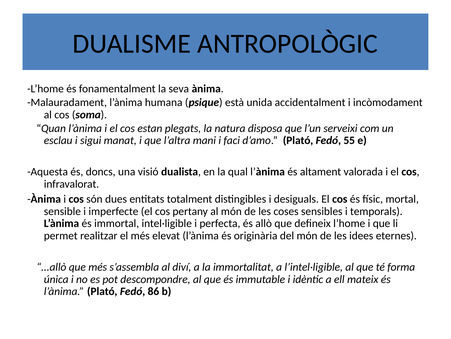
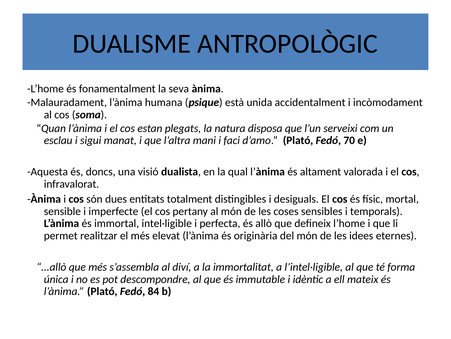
55: 55 -> 70
86: 86 -> 84
